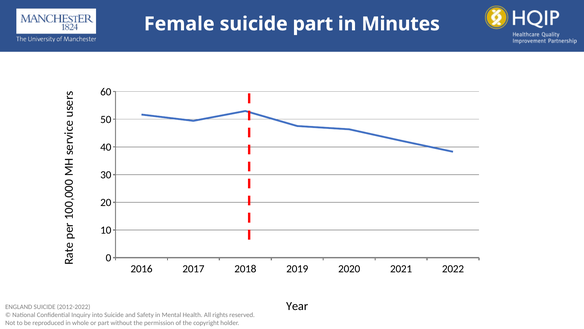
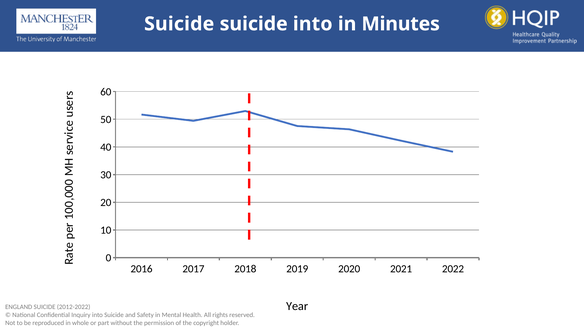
Female at (179, 24): Female -> Suicide
suicide part: part -> into
